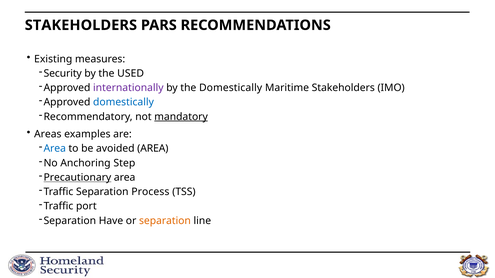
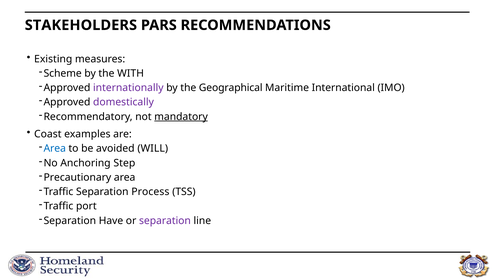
Security: Security -> Scheme
USED: USED -> WITH
the Domestically: Domestically -> Geographical
Maritime Stakeholders: Stakeholders -> International
domestically at (123, 102) colour: blue -> purple
Areas: Areas -> Coast
avoided AREA: AREA -> WILL
Precautionary underline: present -> none
separation at (165, 221) colour: orange -> purple
